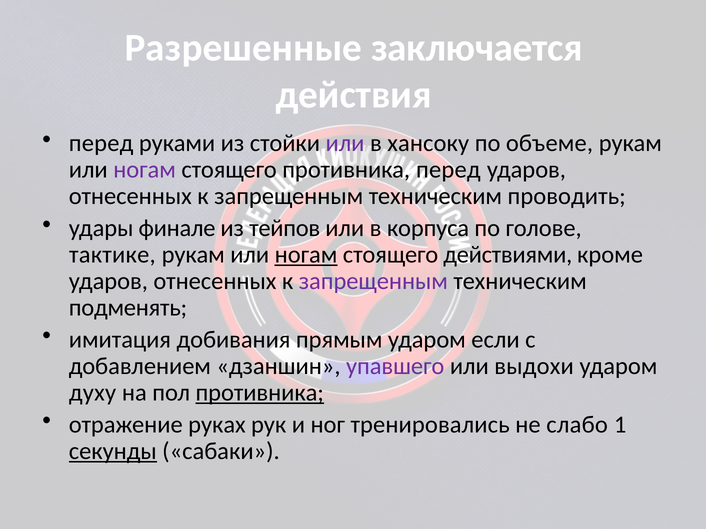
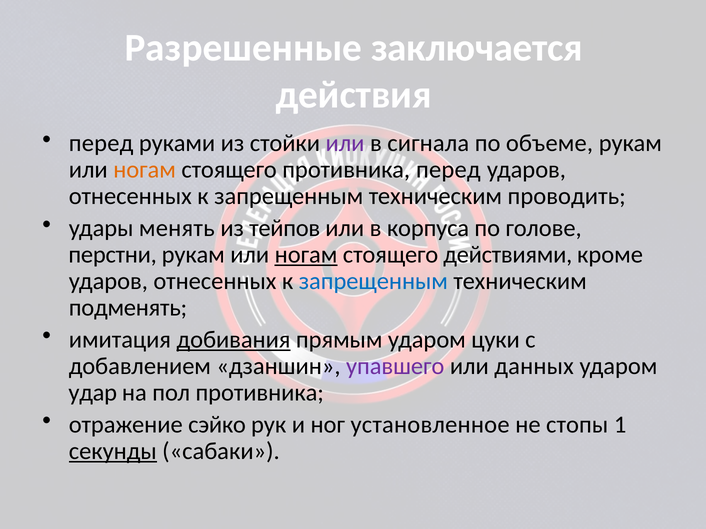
хансоку: хансоку -> сигнала
ногам at (145, 170) colour: purple -> orange
финале: финале -> менять
тактике: тактике -> перстни
запрещенным at (373, 281) colour: purple -> blue
добивания underline: none -> present
если: если -> цуки
выдохи: выдохи -> данных
духу: духу -> удар
противника at (260, 393) underline: present -> none
руках: руках -> сэйко
тренировались: тренировались -> установленное
слабо: слабо -> стопы
